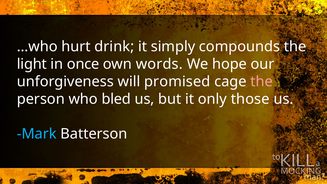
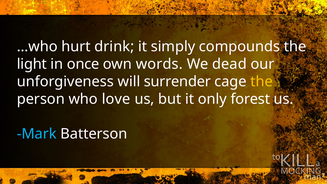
hope: hope -> dead
promised: promised -> surrender
the at (262, 82) colour: pink -> yellow
bled: bled -> love
those: those -> forest
